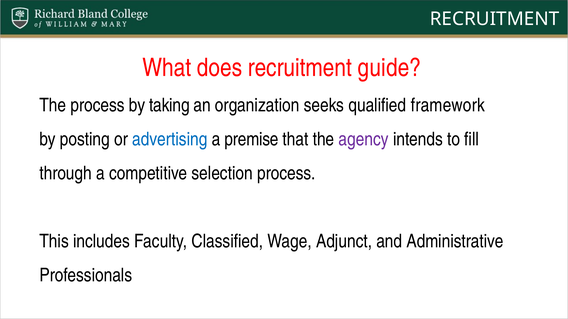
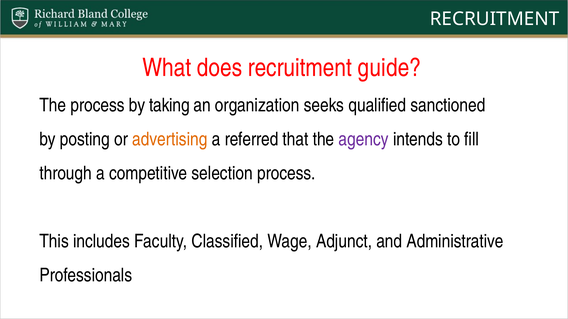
framework: framework -> sanctioned
advertising colour: blue -> orange
premise: premise -> referred
